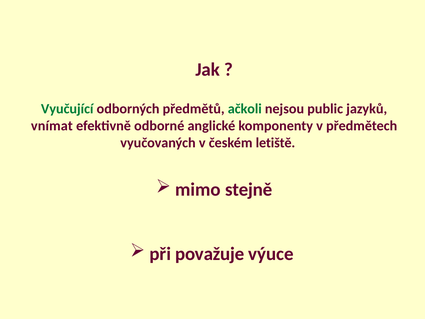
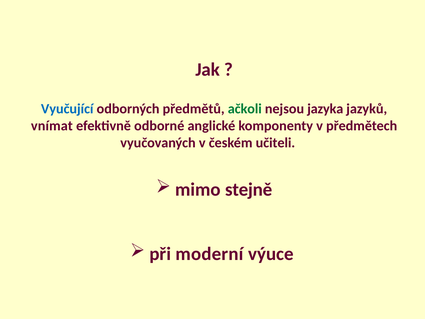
Vyučující colour: green -> blue
public: public -> jazyka
letiště: letiště -> učiteli
považuje: považuje -> moderní
